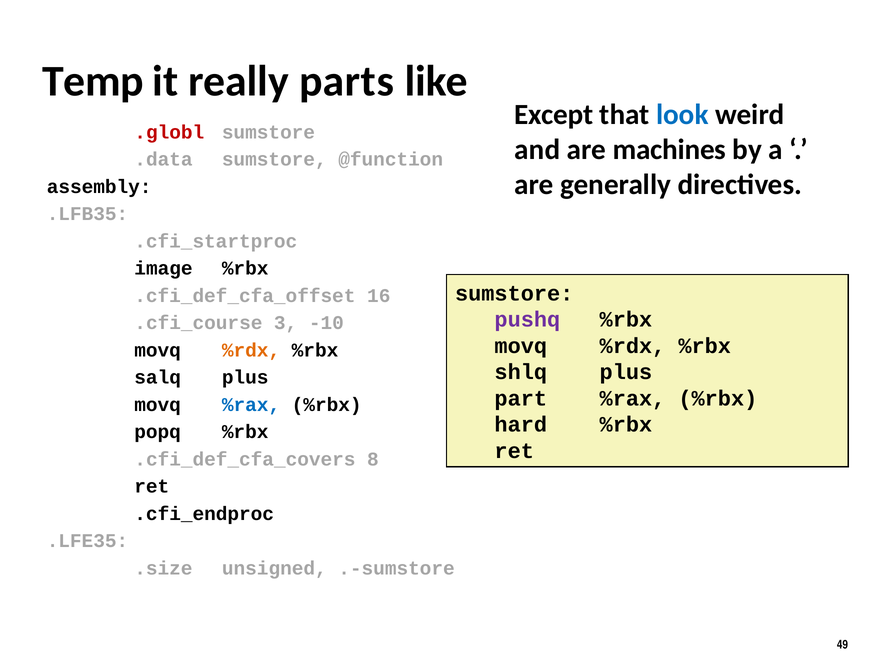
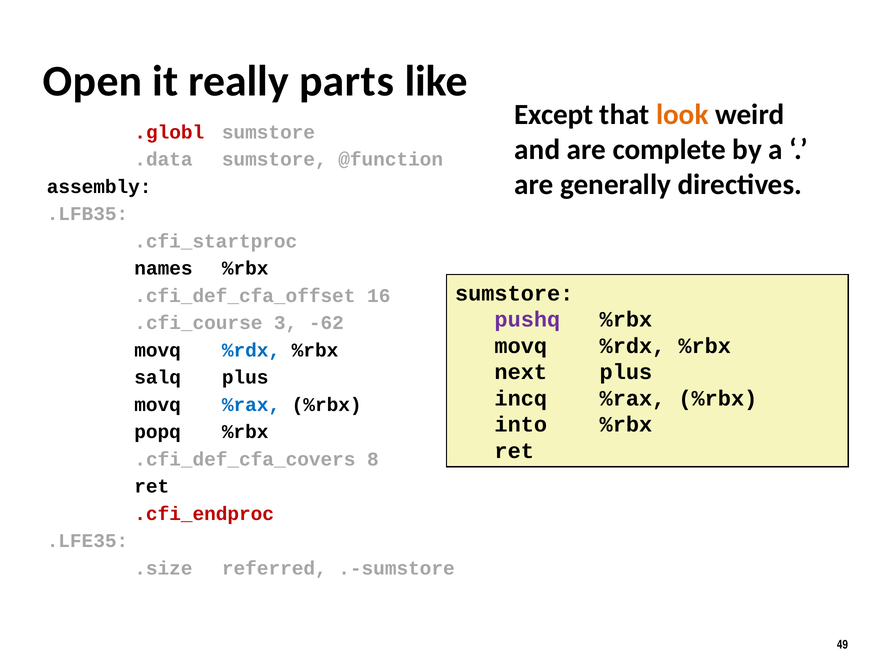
Temp: Temp -> Open
look colour: blue -> orange
machines: machines -> complete
image: image -> names
-10: -10 -> -62
%rdx at (251, 350) colour: orange -> blue
shlq: shlq -> next
part: part -> incq
hard: hard -> into
.cfi_endproc colour: black -> red
unsigned: unsigned -> referred
